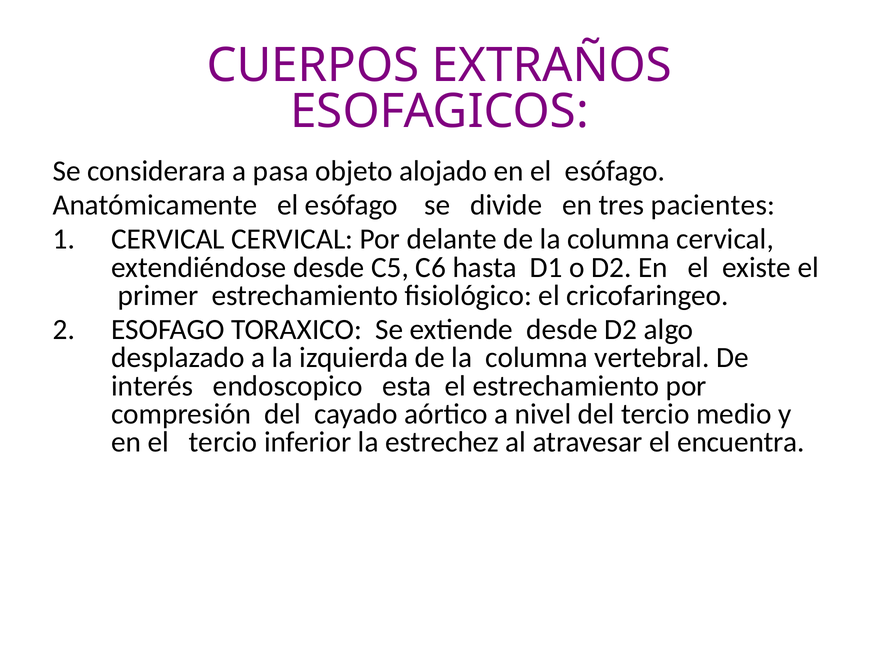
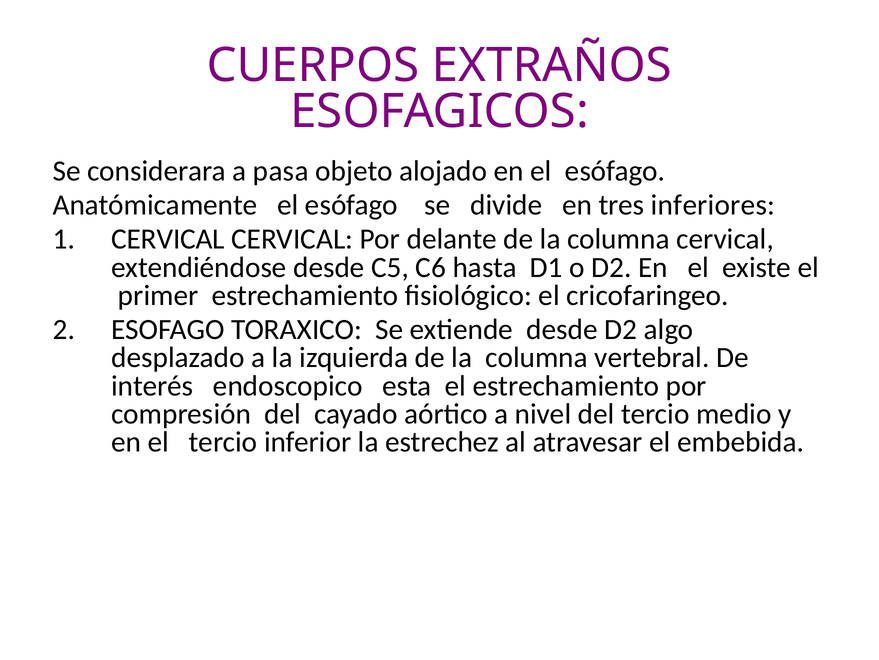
pacientes: pacientes -> inferiores
encuentra: encuentra -> embebida
